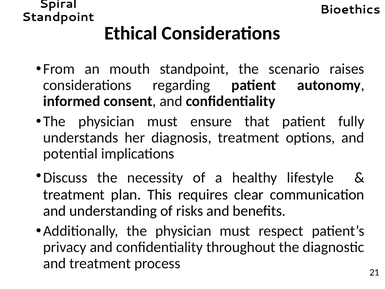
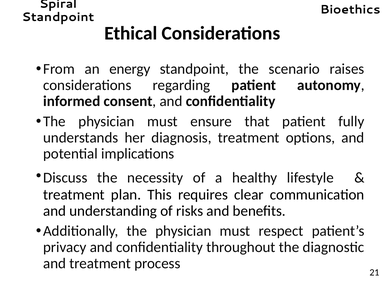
mouth: mouth -> energy
